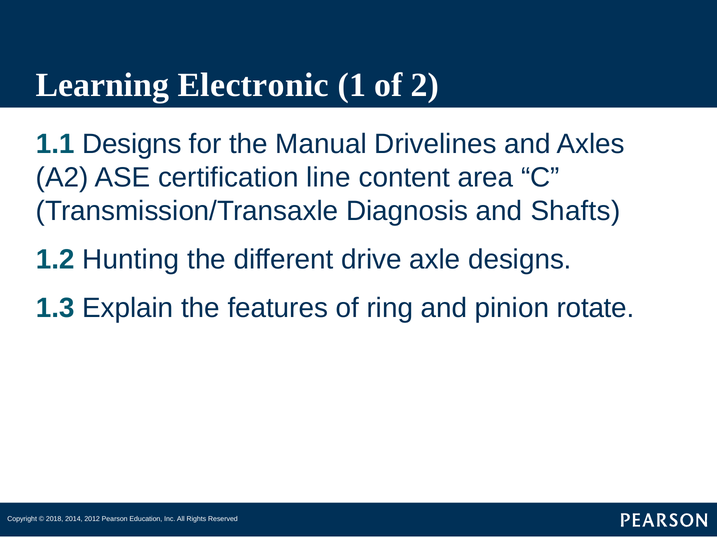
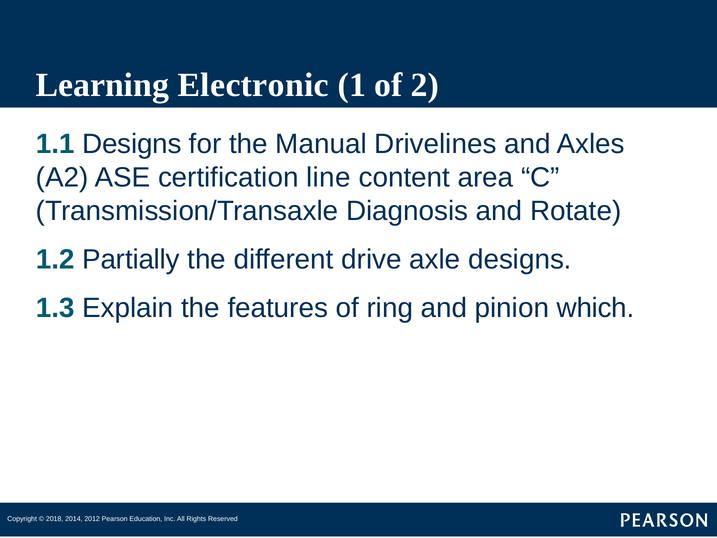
Shafts: Shafts -> Rotate
Hunting: Hunting -> Partially
rotate: rotate -> which
